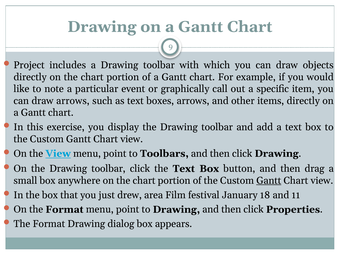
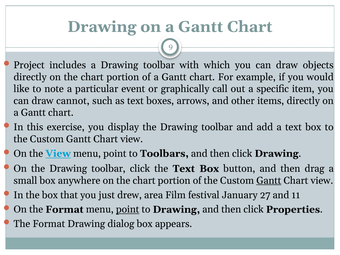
draw arrows: arrows -> cannot
18: 18 -> 27
point at (128, 209) underline: none -> present
